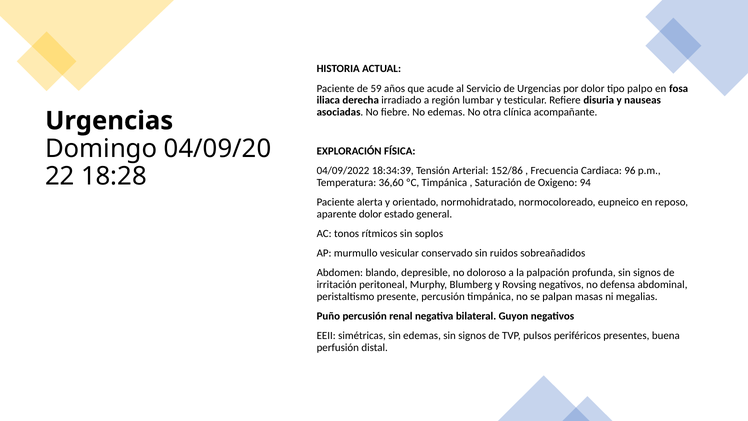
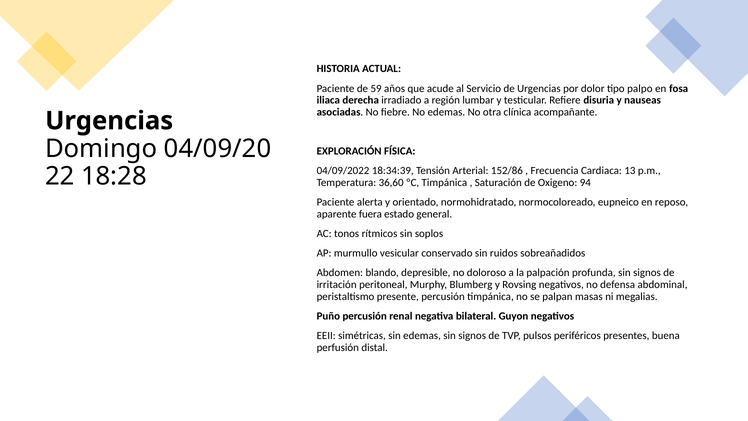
96: 96 -> 13
aparente dolor: dolor -> fuera
